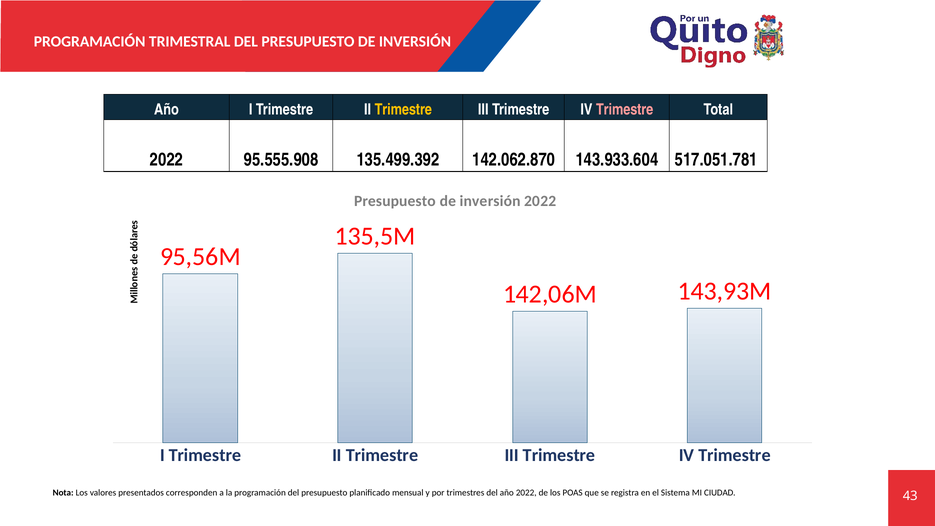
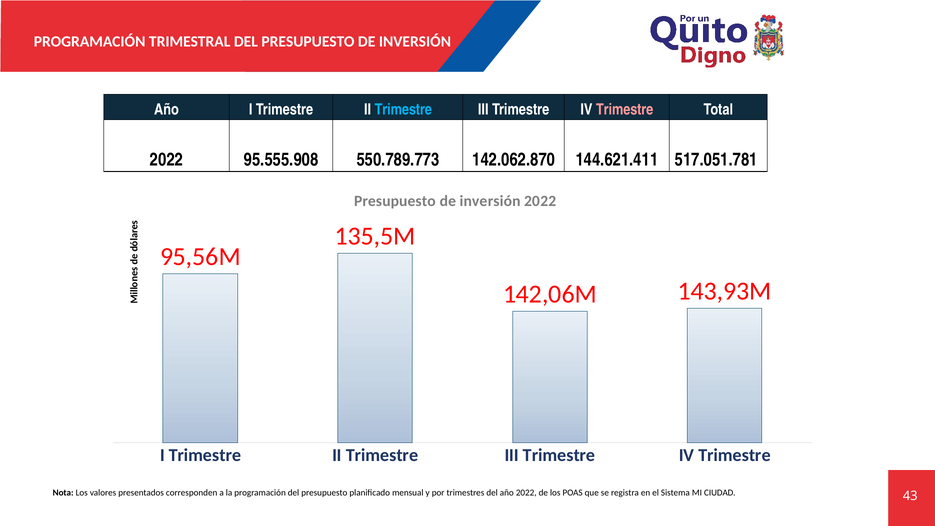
Trimestre at (403, 110) colour: yellow -> light blue
135.499.392: 135.499.392 -> 550.789.773
143.933.604: 143.933.604 -> 144.621.411
